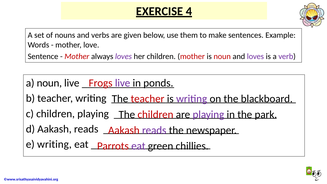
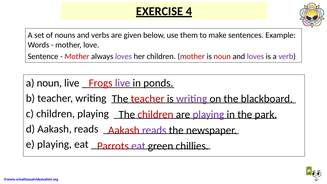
e writing: writing -> playing
